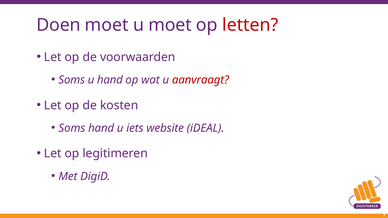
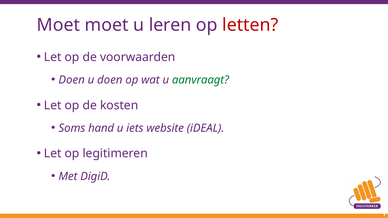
Doen at (58, 25): Doen -> Moet
u moet: moet -> leren
Soms at (72, 80): Soms -> Doen
u hand: hand -> doen
aanvraagt colour: red -> green
